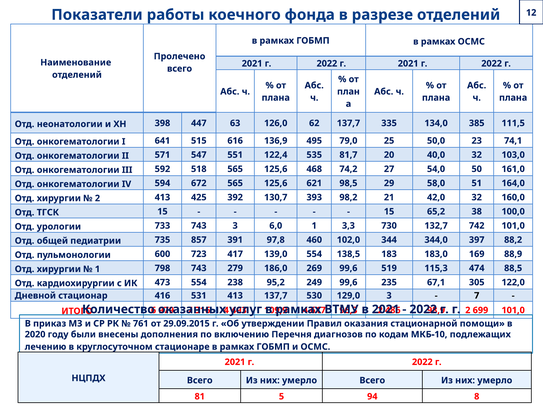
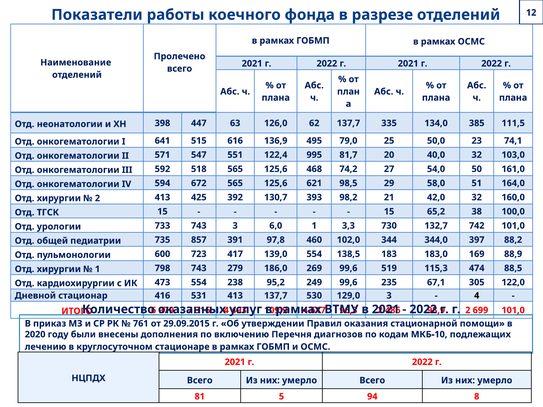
535: 535 -> 995
7 at (477, 296): 7 -> 4
